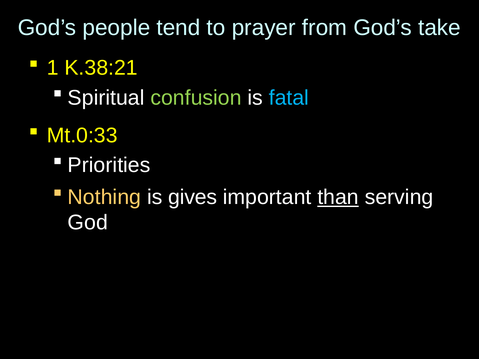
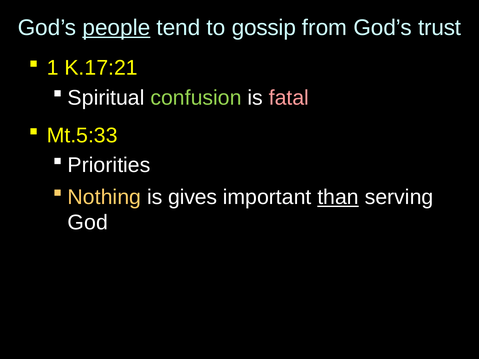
people underline: none -> present
prayer: prayer -> gossip
take: take -> trust
K.38:21: K.38:21 -> K.17:21
fatal colour: light blue -> pink
Mt.0:33: Mt.0:33 -> Mt.5:33
